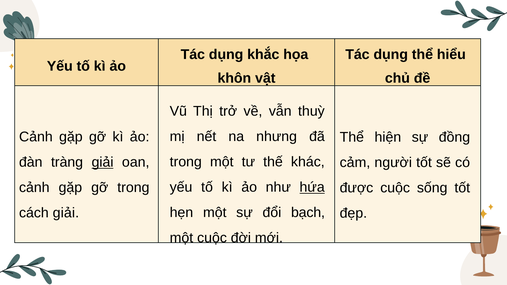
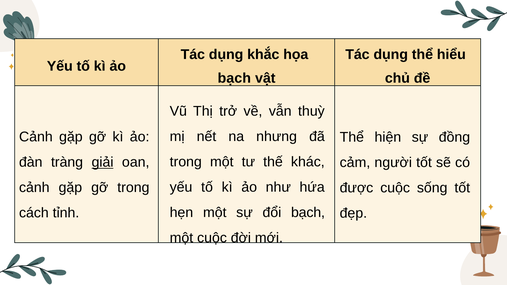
khôn at (234, 78): khôn -> bạch
hứa underline: present -> none
cách giải: giải -> tỉnh
